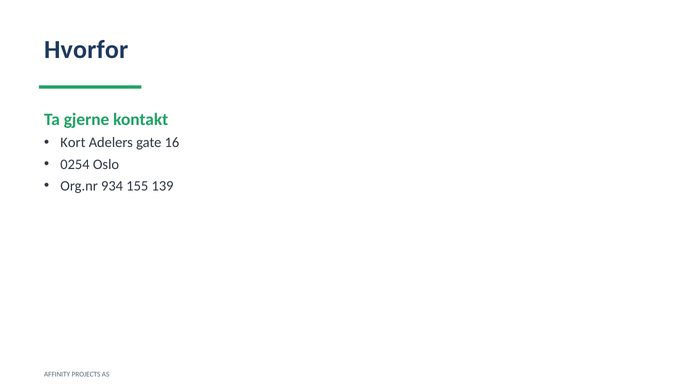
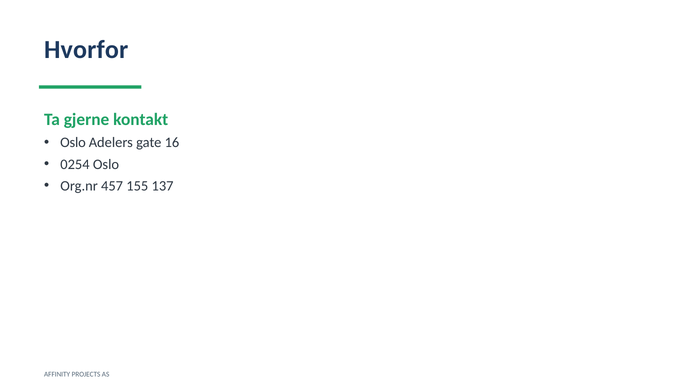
Kort at (73, 143): Kort -> Oslo
934: 934 -> 457
139: 139 -> 137
